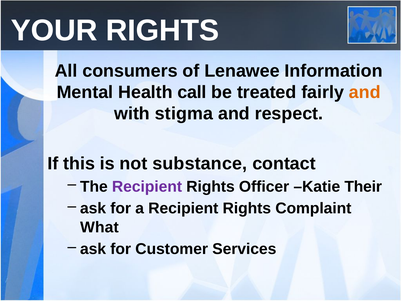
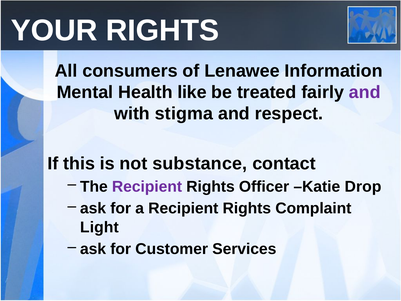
call: call -> like
and at (365, 92) colour: orange -> purple
Their: Their -> Drop
What: What -> Light
